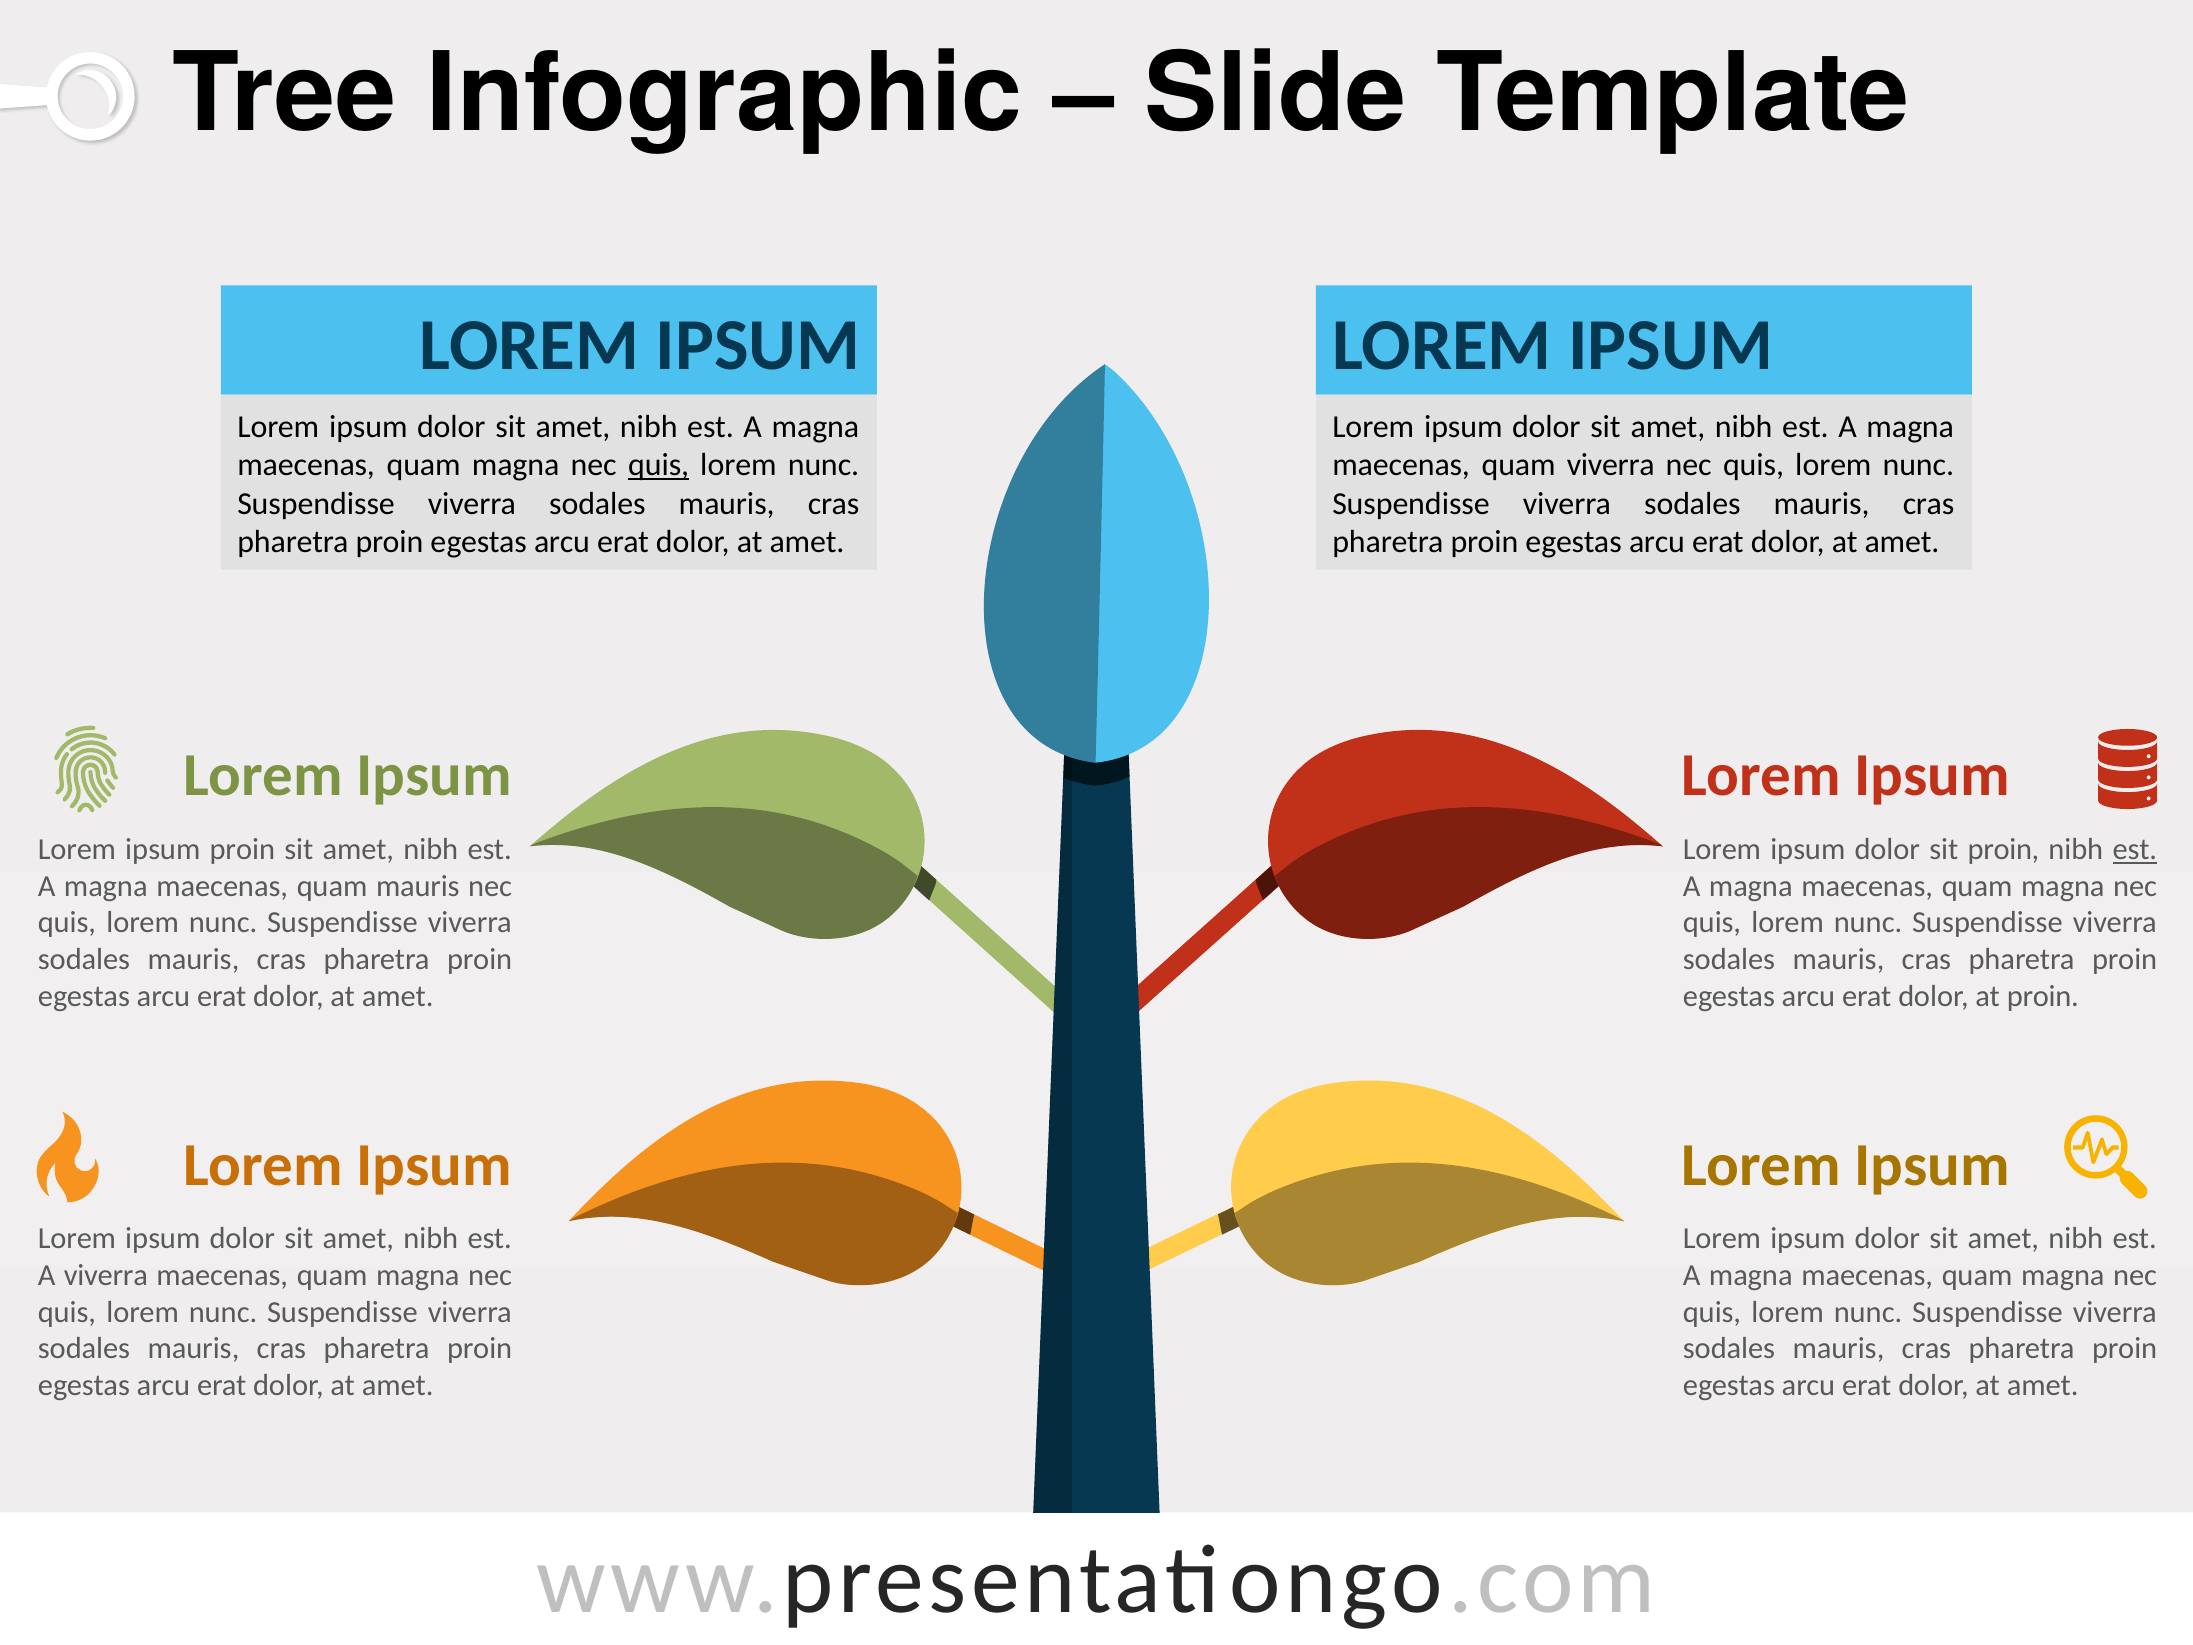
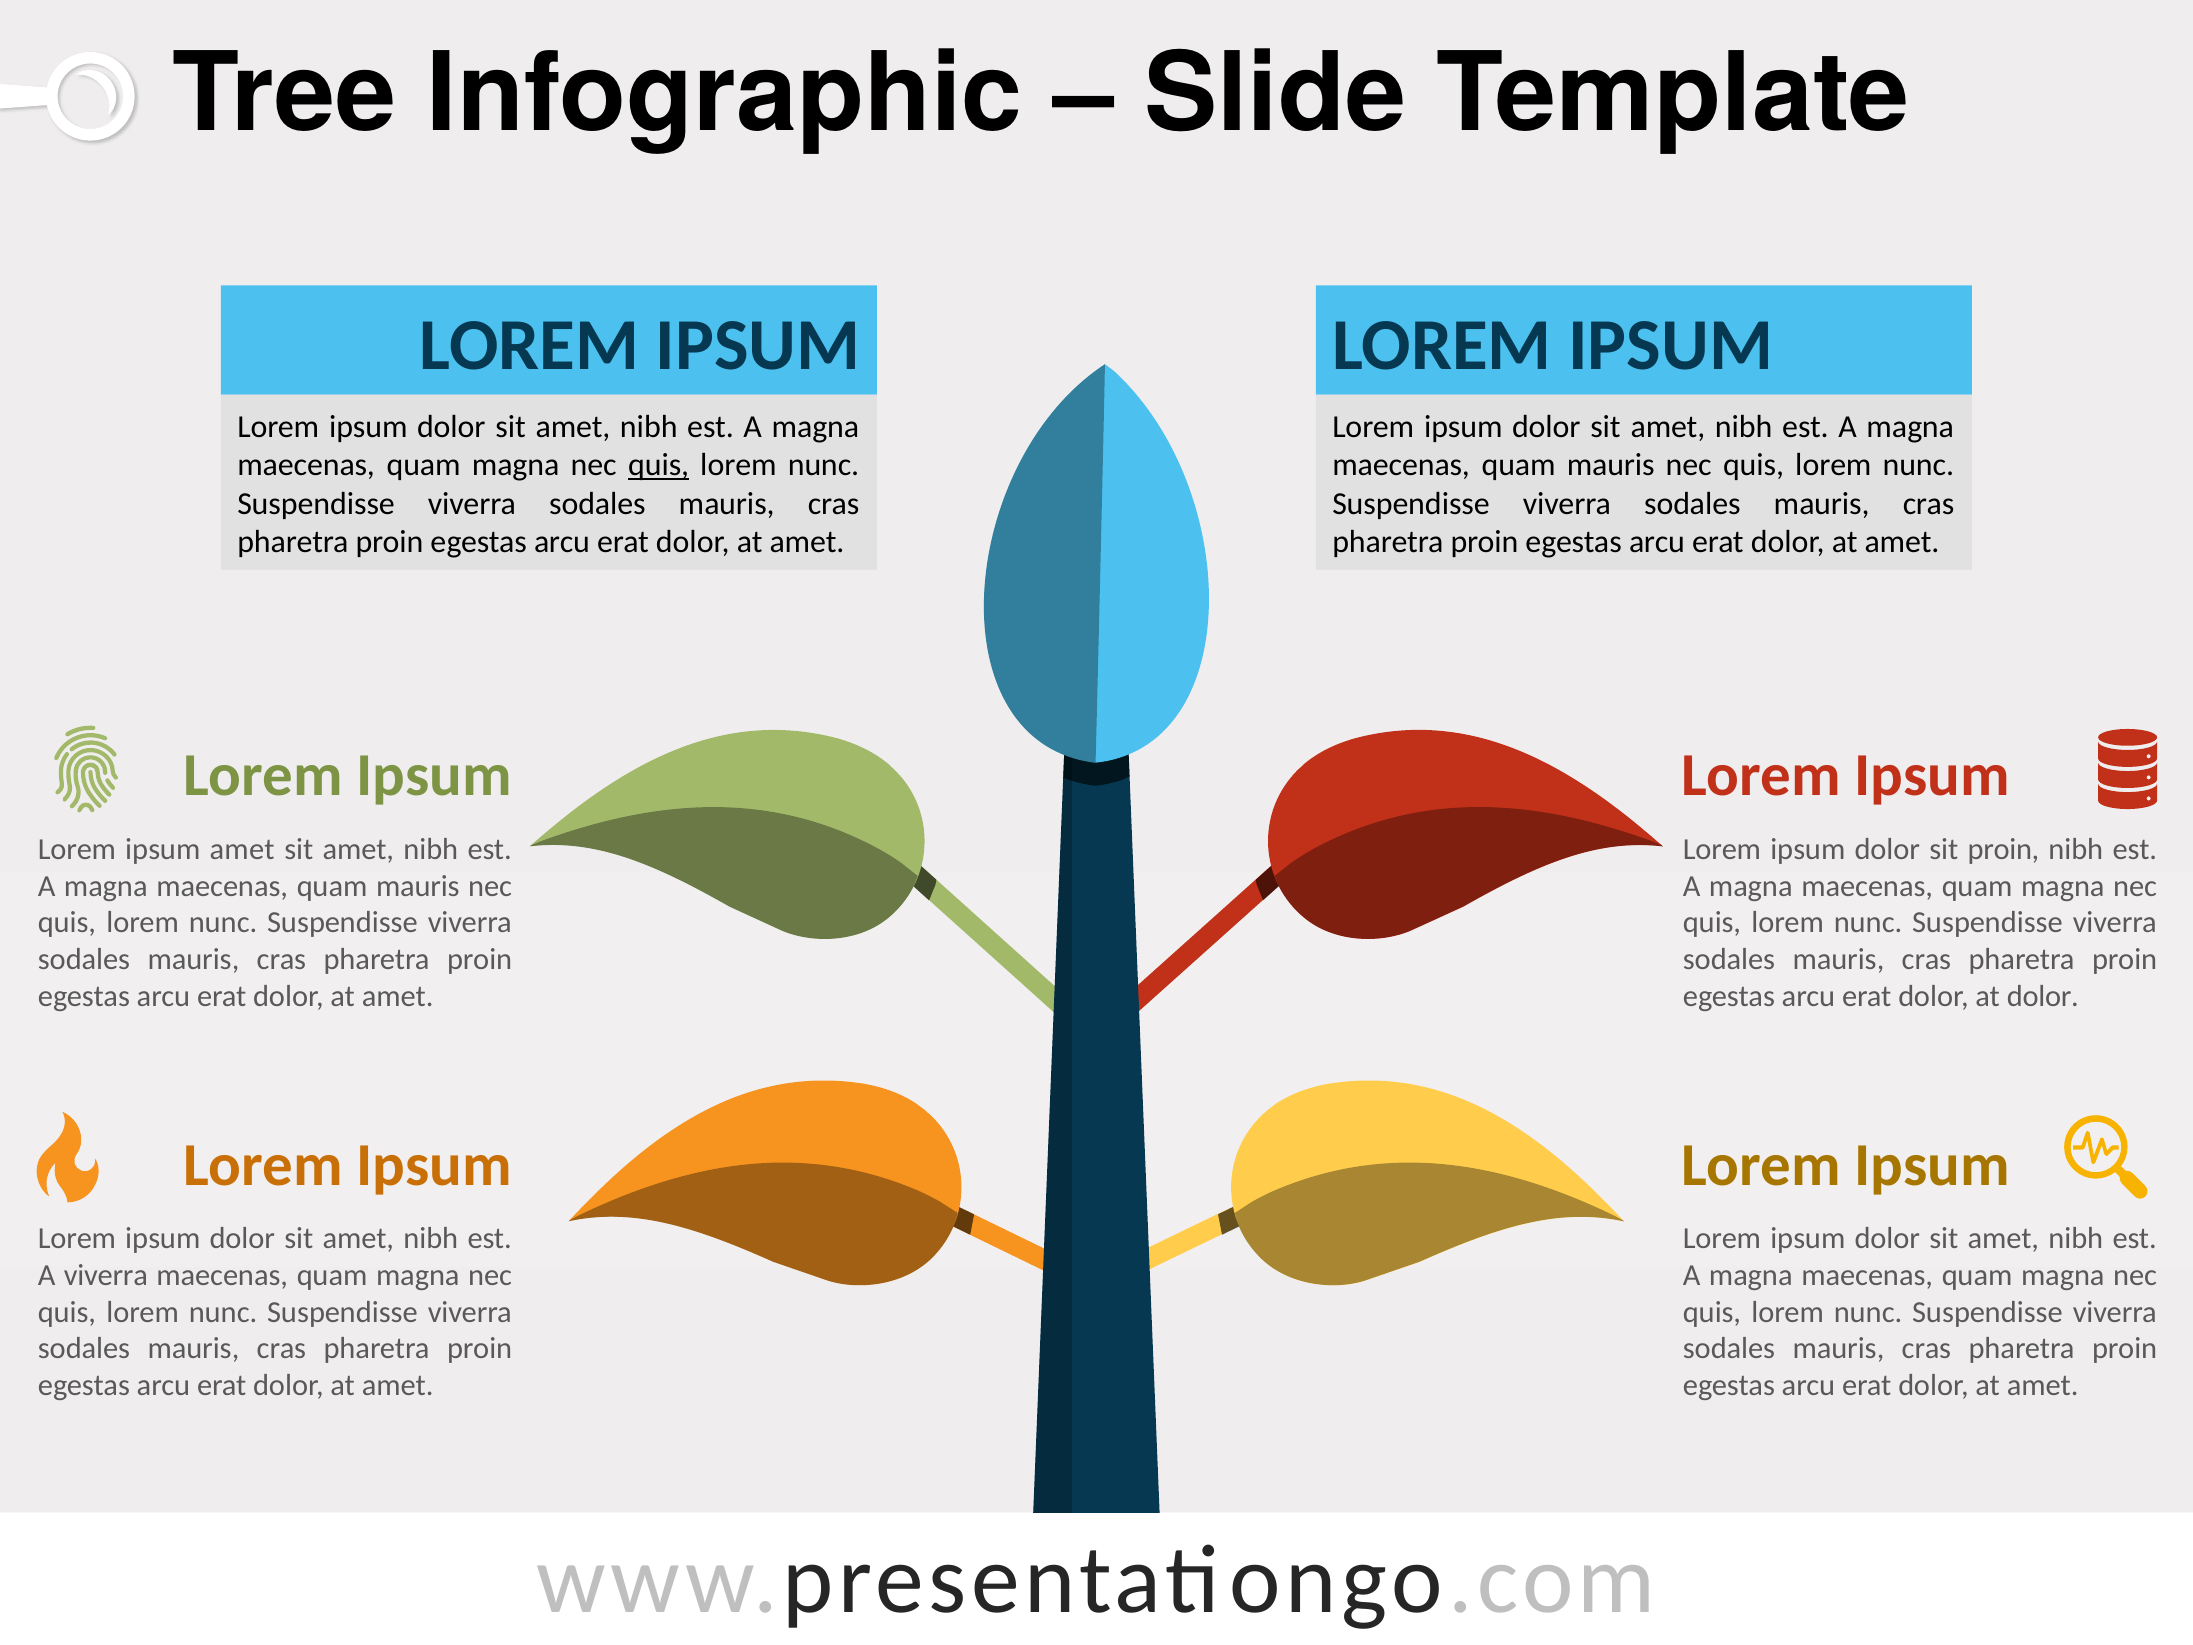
viverra at (1611, 465): viverra -> mauris
ipsum proin: proin -> amet
est at (2135, 849) underline: present -> none
at proin: proin -> dolor
